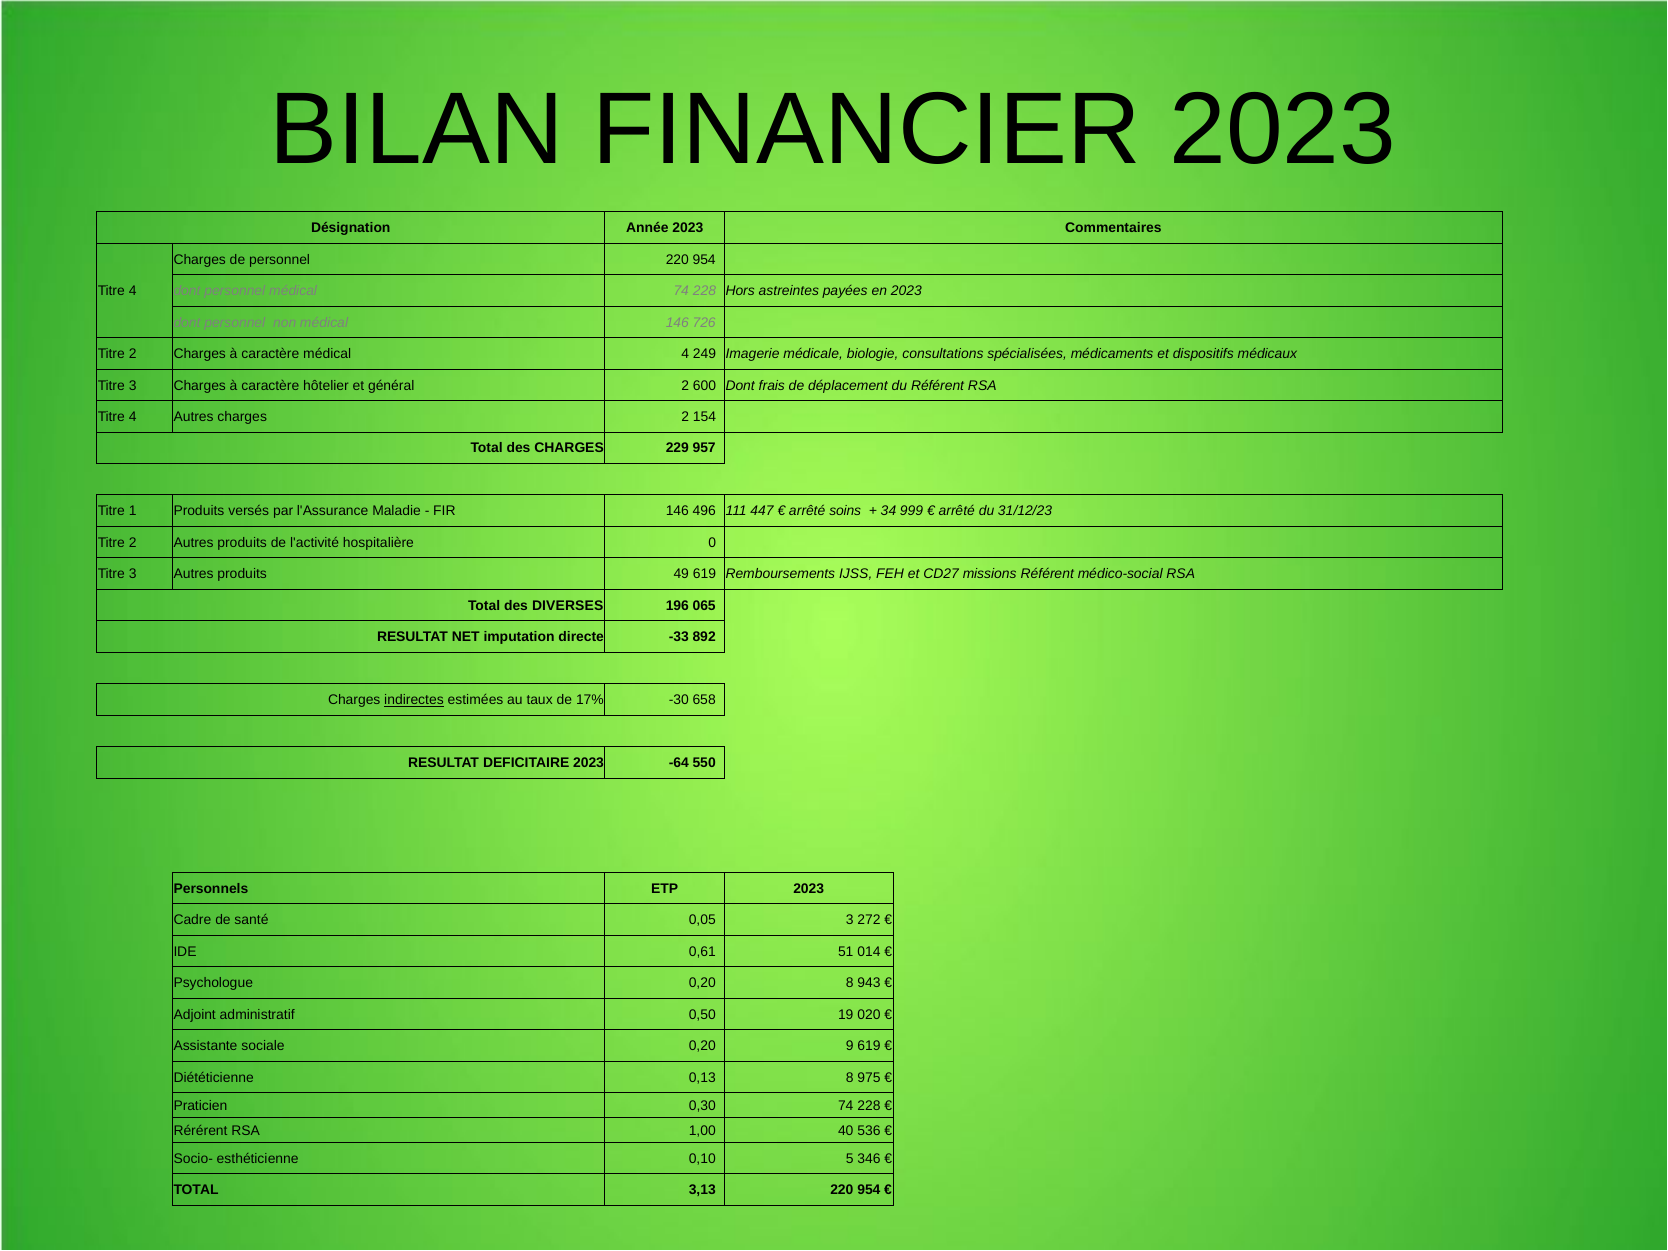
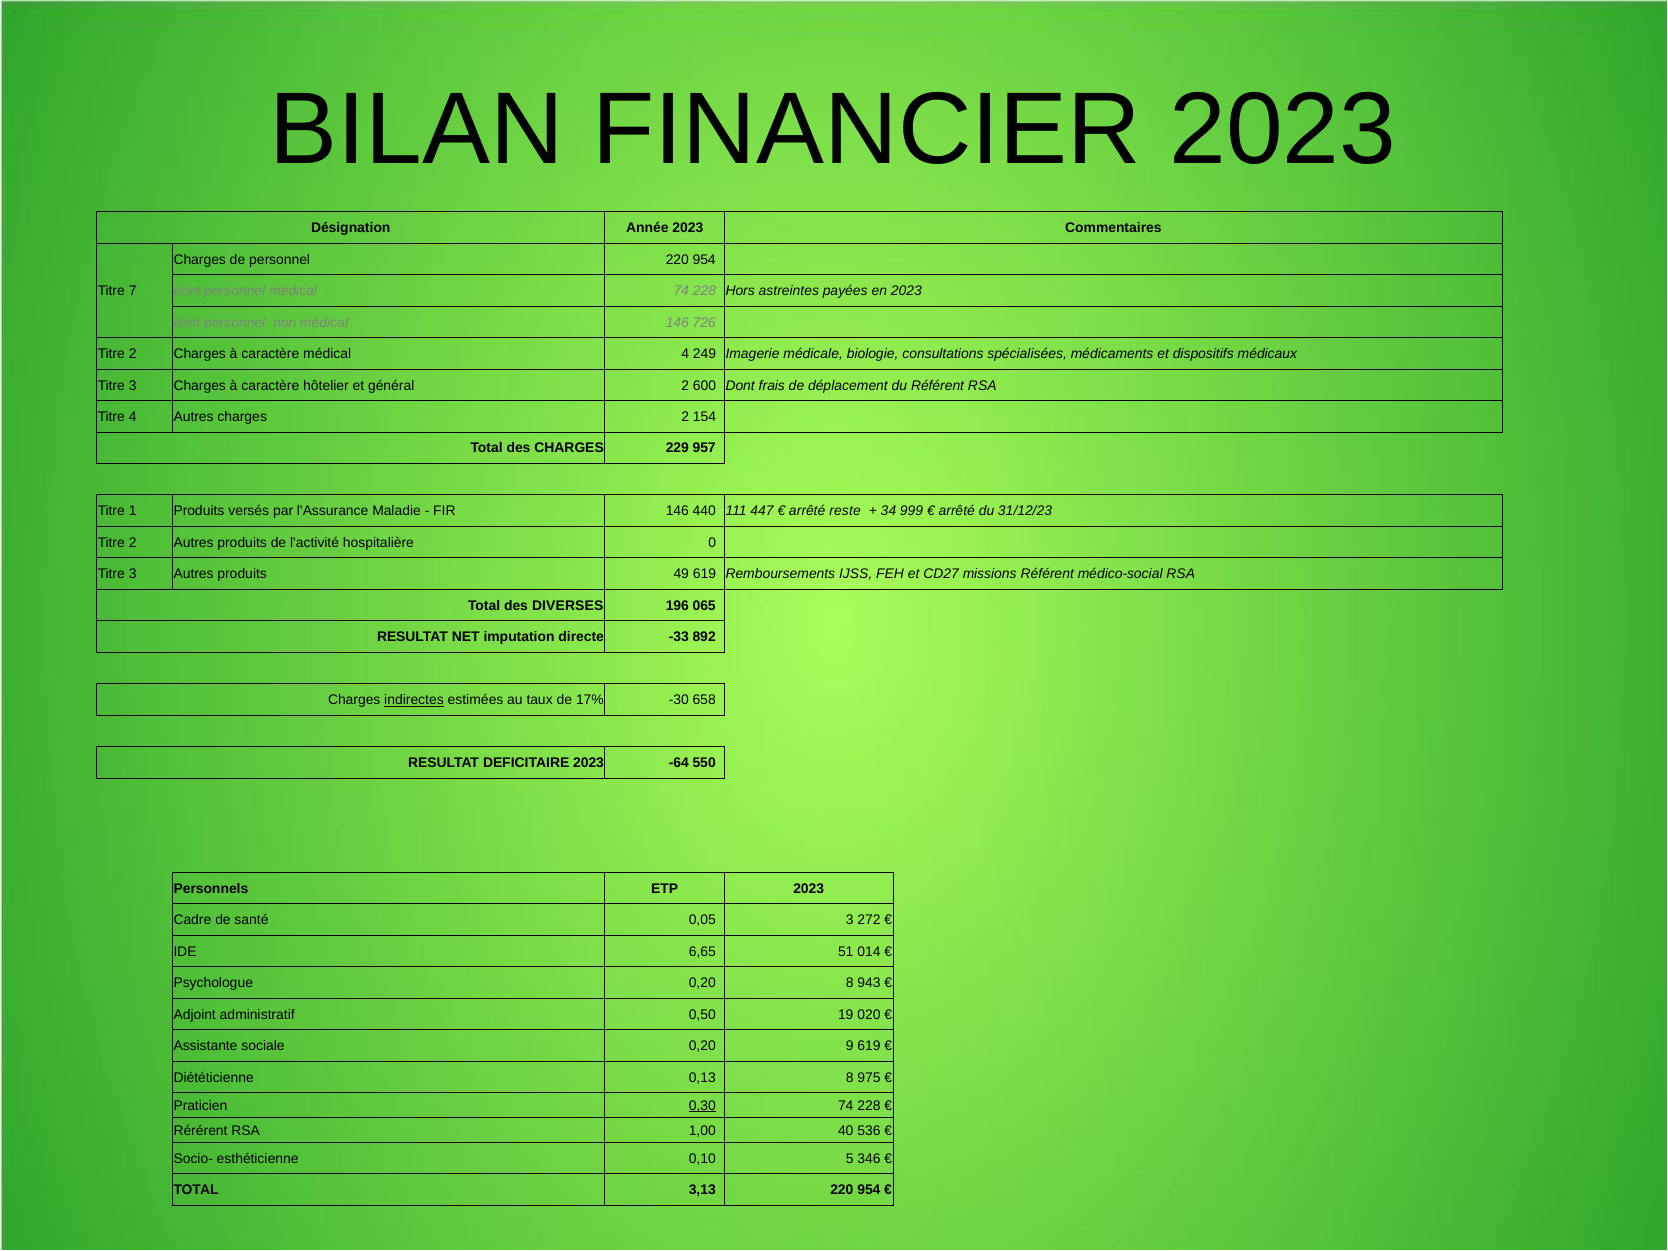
4 at (133, 291): 4 -> 7
496: 496 -> 440
soins: soins -> reste
0,61: 0,61 -> 6,65
0,30 underline: none -> present
